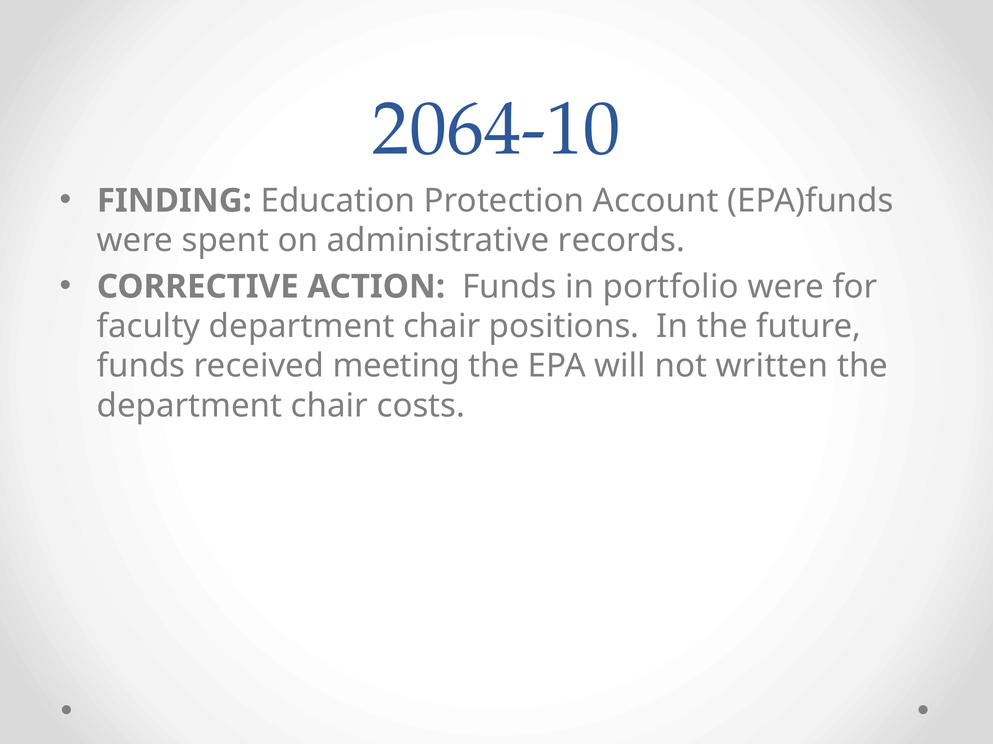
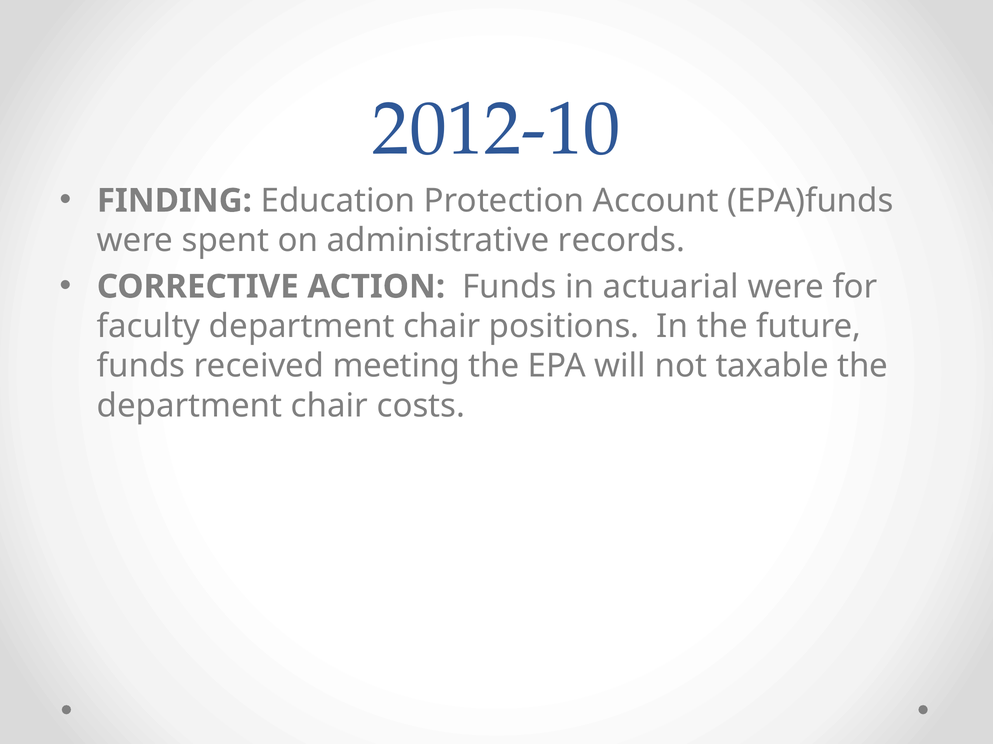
2064-10: 2064-10 -> 2012-10
portfolio: portfolio -> actuarial
written: written -> taxable
